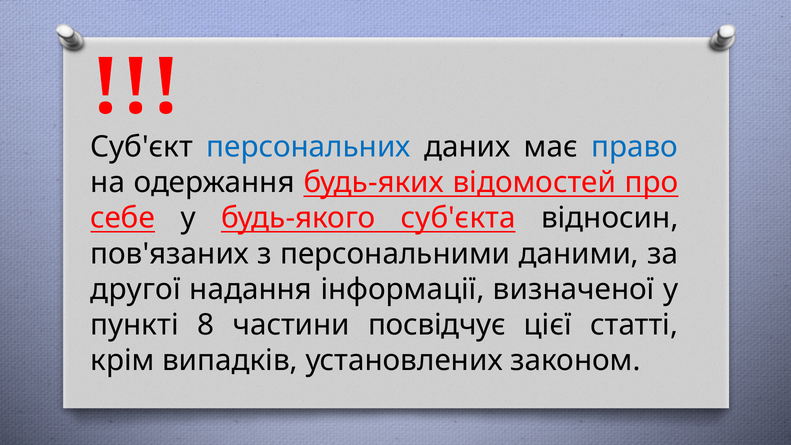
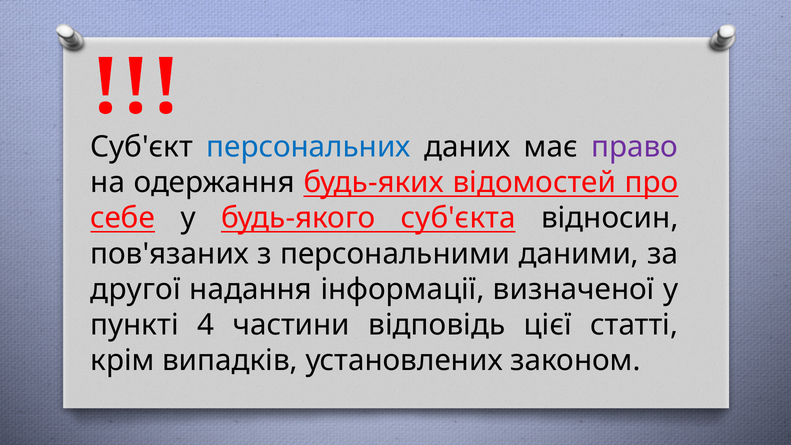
право colour: blue -> purple
8: 8 -> 4
посвідчує: посвідчує -> відповідь
